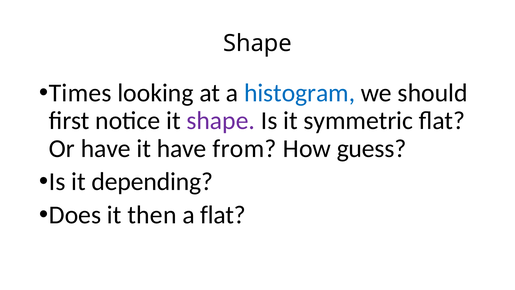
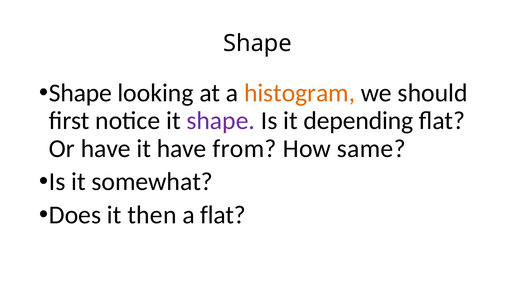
Times at (80, 93): Times -> Shape
histogram colour: blue -> orange
symmetric: symmetric -> depending
guess: guess -> same
depending: depending -> somewhat
